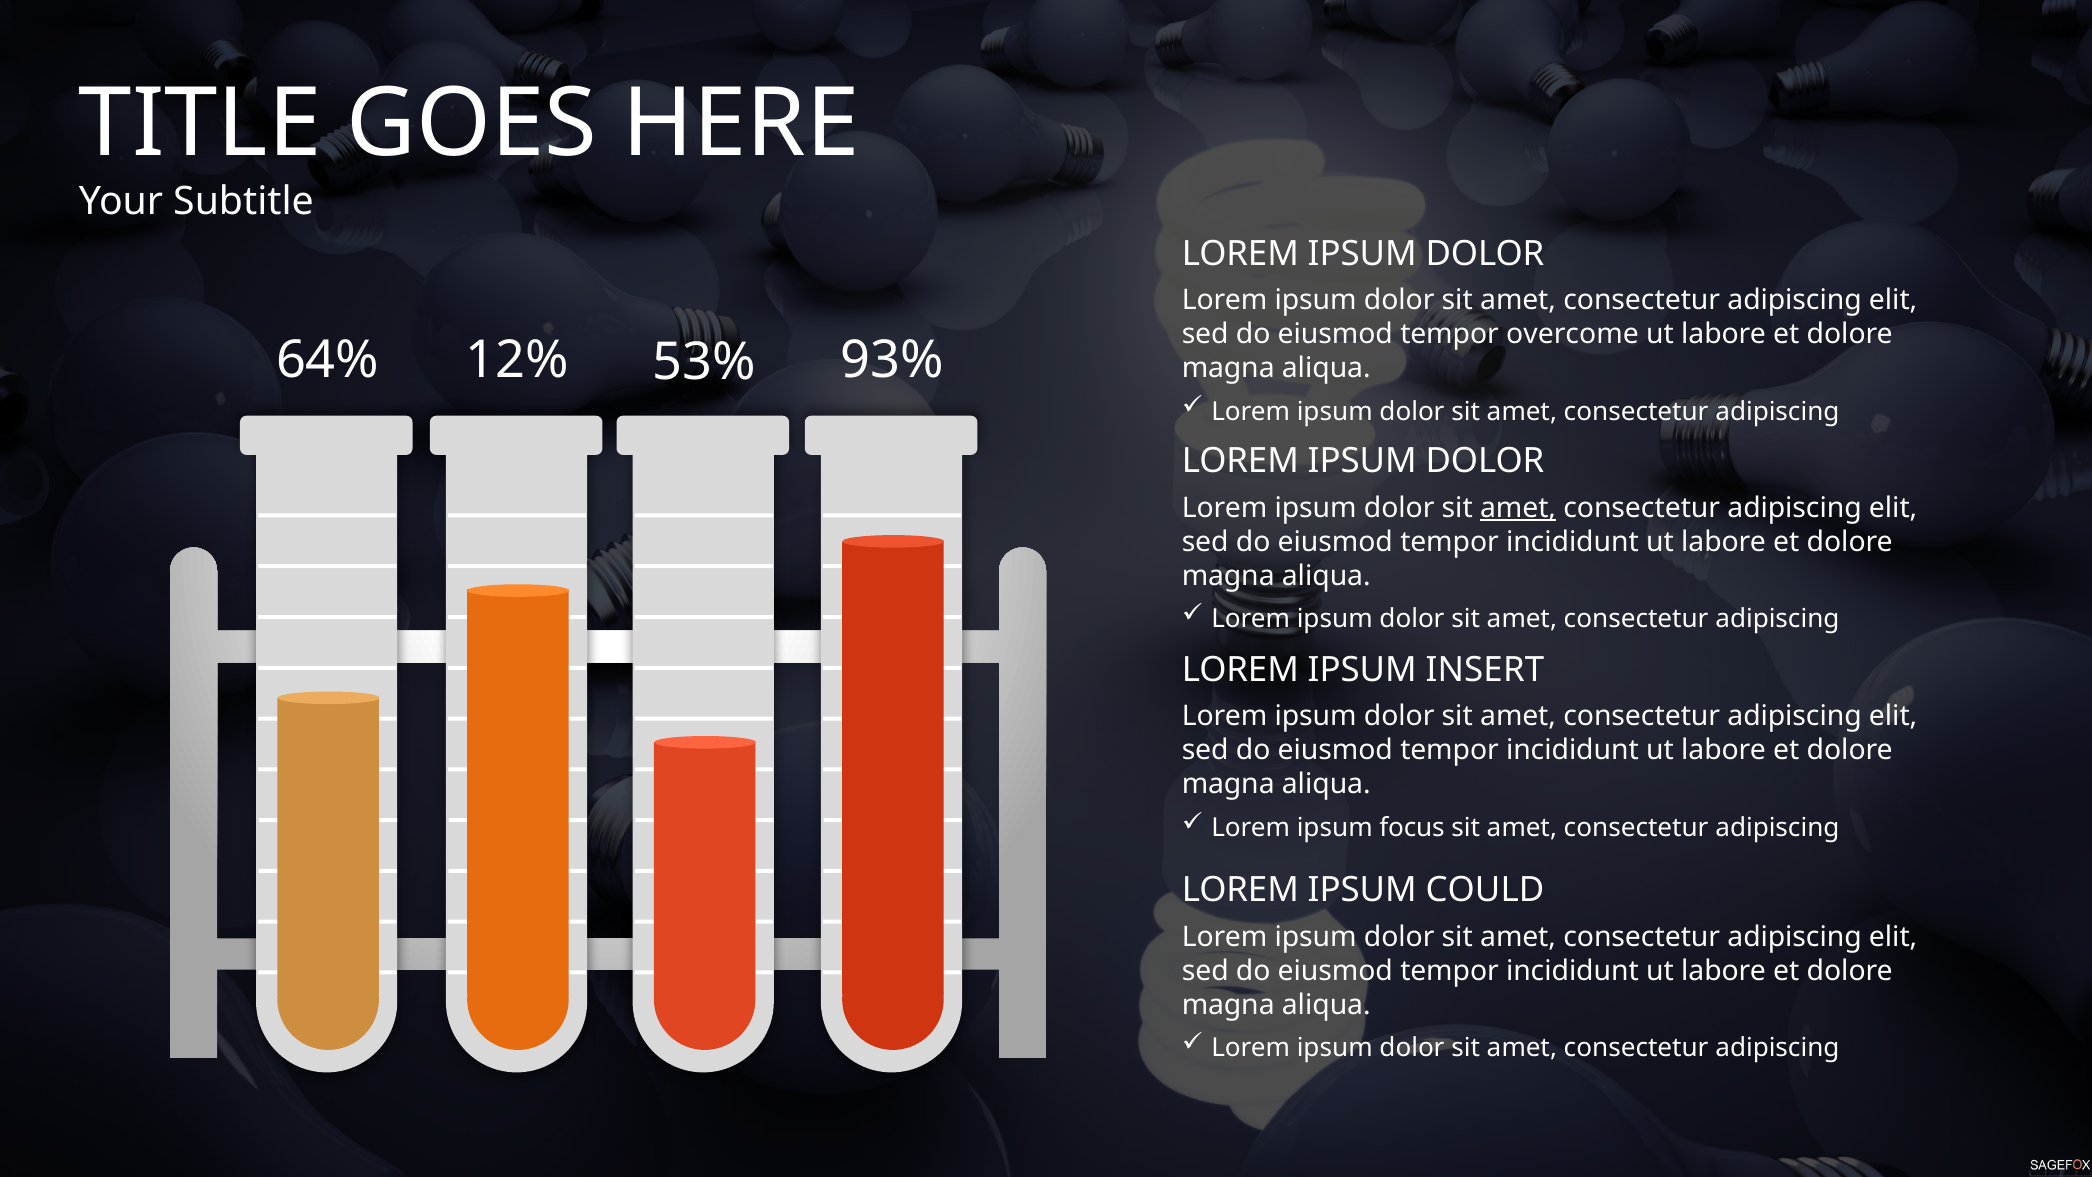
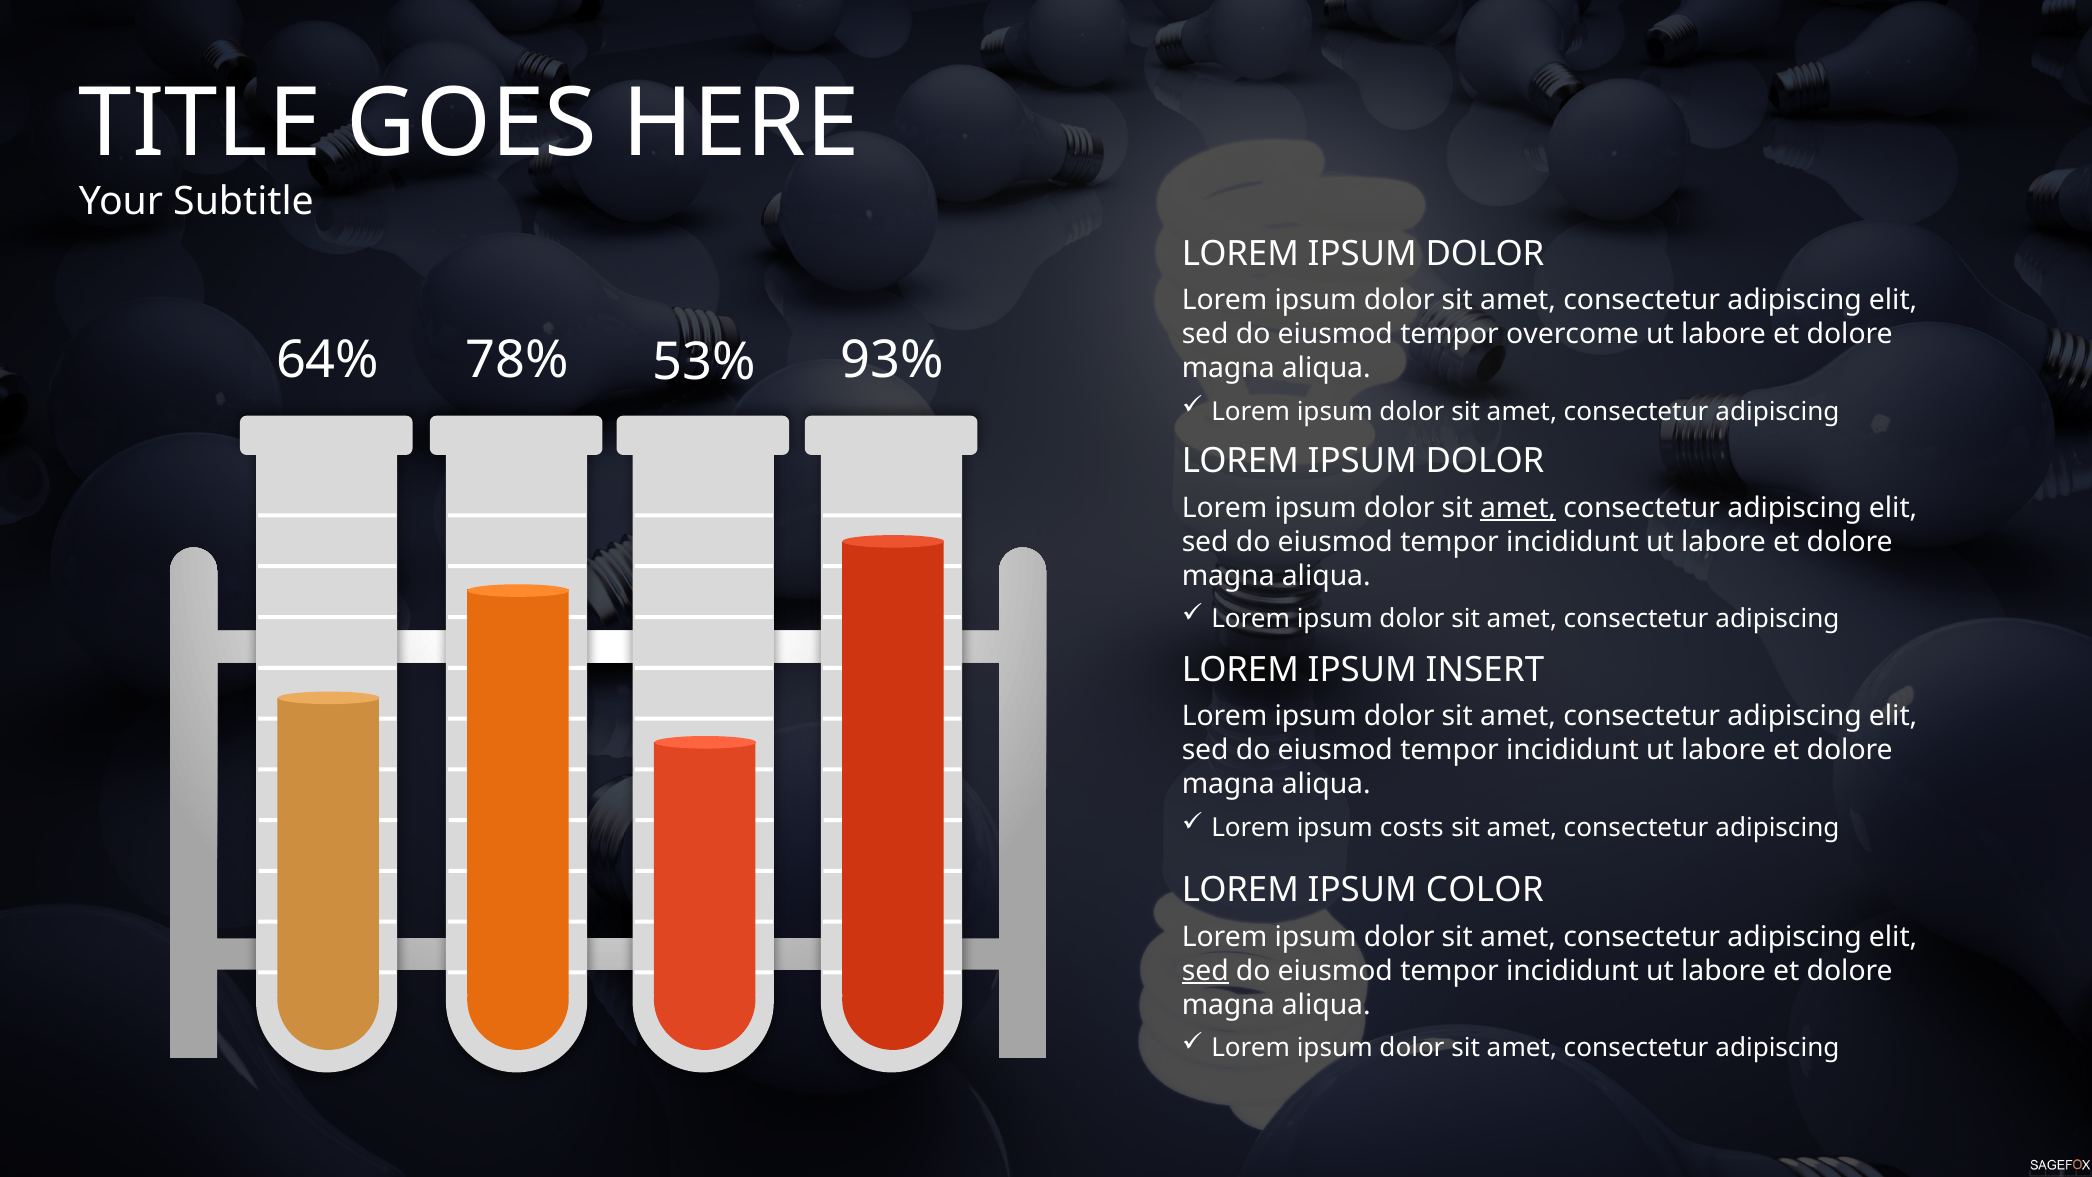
12%: 12% -> 78%
focus: focus -> costs
COULD: COULD -> COLOR
sed at (1205, 971) underline: none -> present
